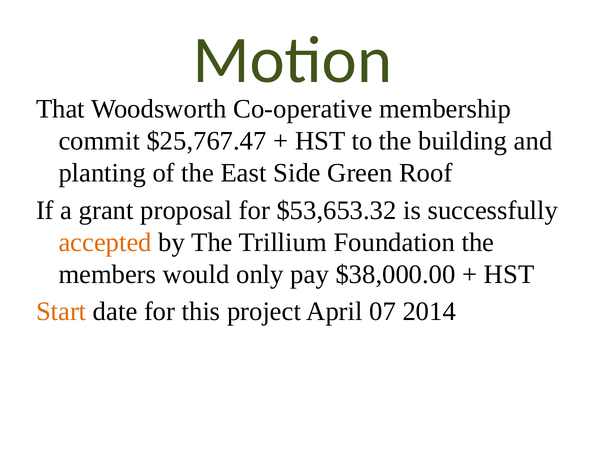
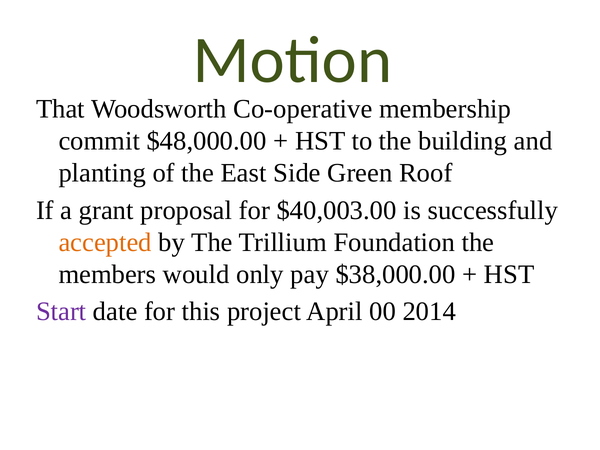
$25,767.47: $25,767.47 -> $48,000.00
$53,653.32: $53,653.32 -> $40,003.00
Start colour: orange -> purple
07: 07 -> 00
